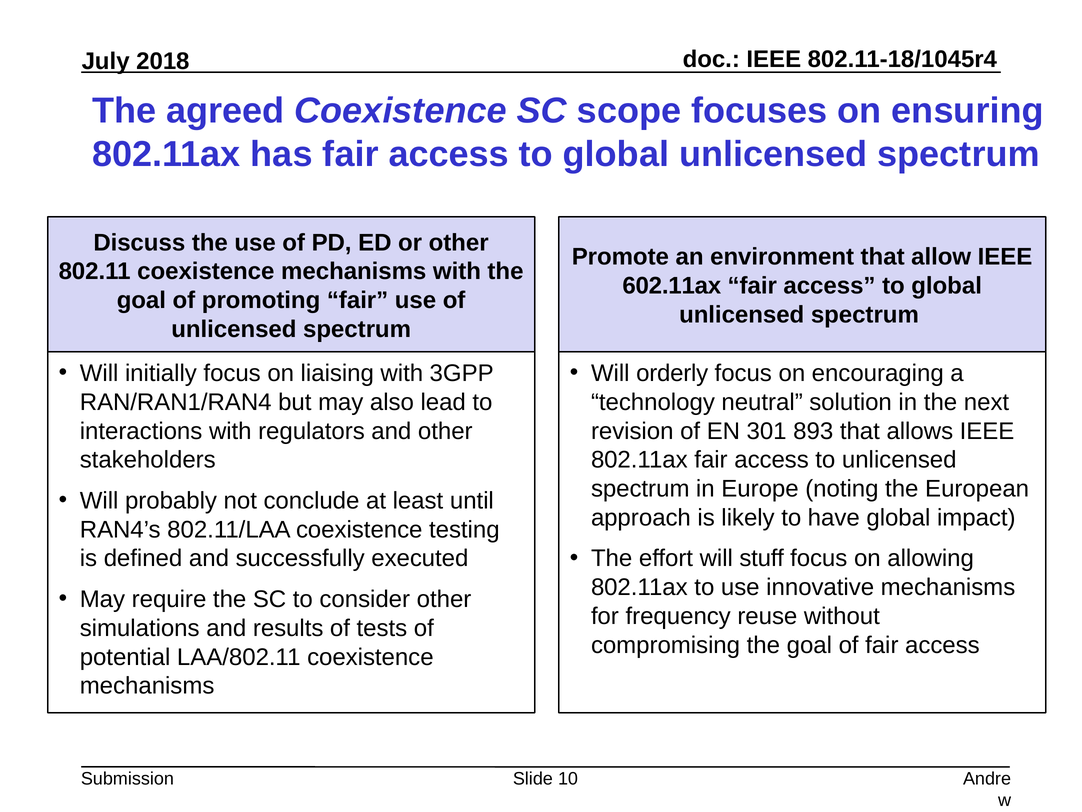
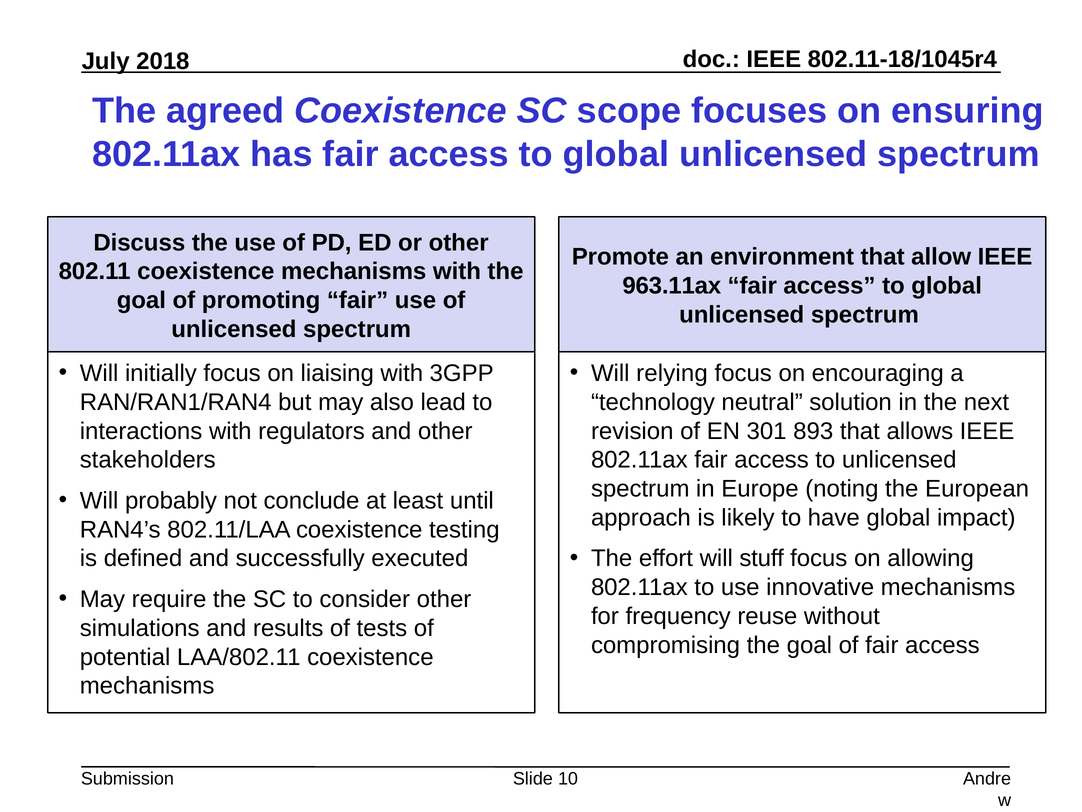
602.11ax: 602.11ax -> 963.11ax
orderly: orderly -> relying
